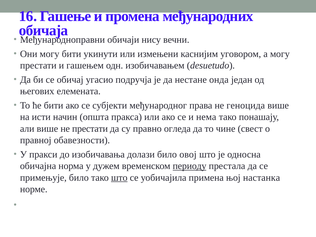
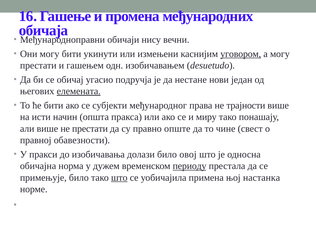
уговором underline: none -> present
онда: онда -> нови
елемената underline: none -> present
геноцида: геноцида -> трајности
нема: нема -> миру
огледа: огледа -> опште
